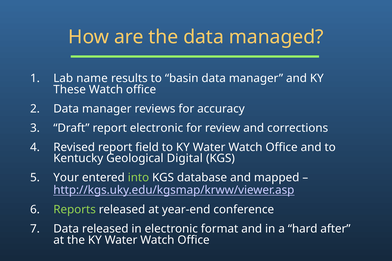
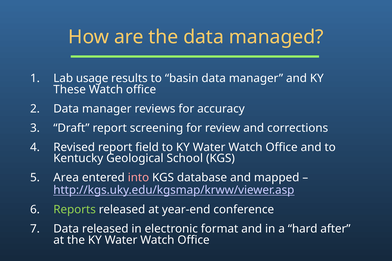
name: name -> usage
report electronic: electronic -> screening
Digital: Digital -> School
Your: Your -> Area
into colour: light green -> pink
